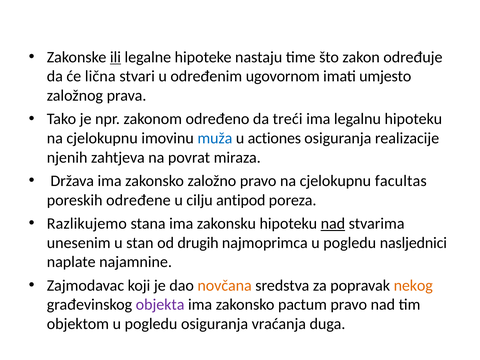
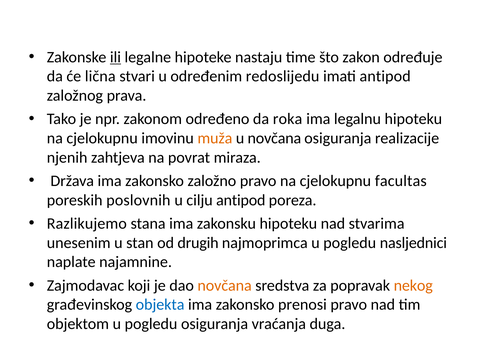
ugovornom: ugovornom -> redoslijedu
imati umjesto: umjesto -> antipod
treći: treći -> roka
muža colour: blue -> orange
u actiones: actiones -> novčana
određene: određene -> poslovnih
nad at (333, 224) underline: present -> none
objekta colour: purple -> blue
pactum: pactum -> prenosi
